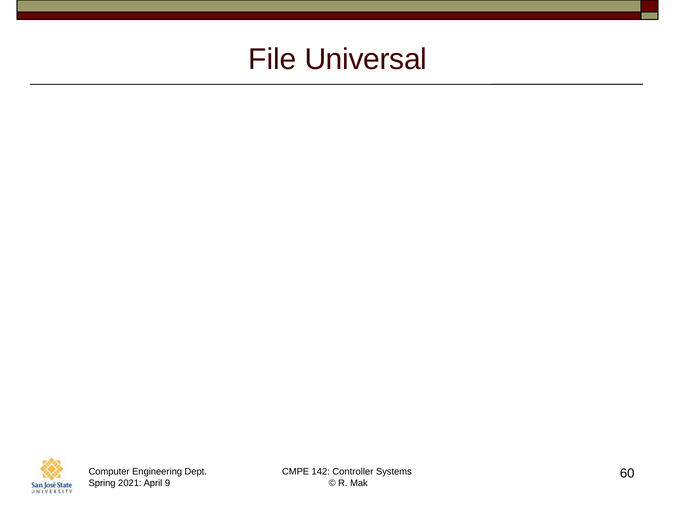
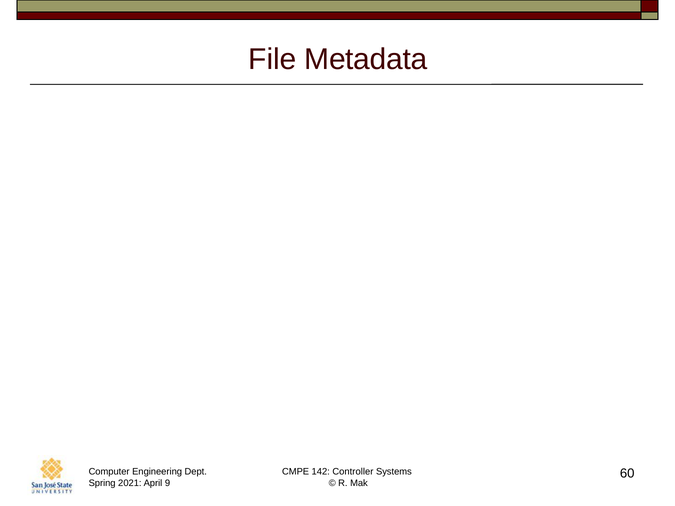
Universal: Universal -> Metadata
